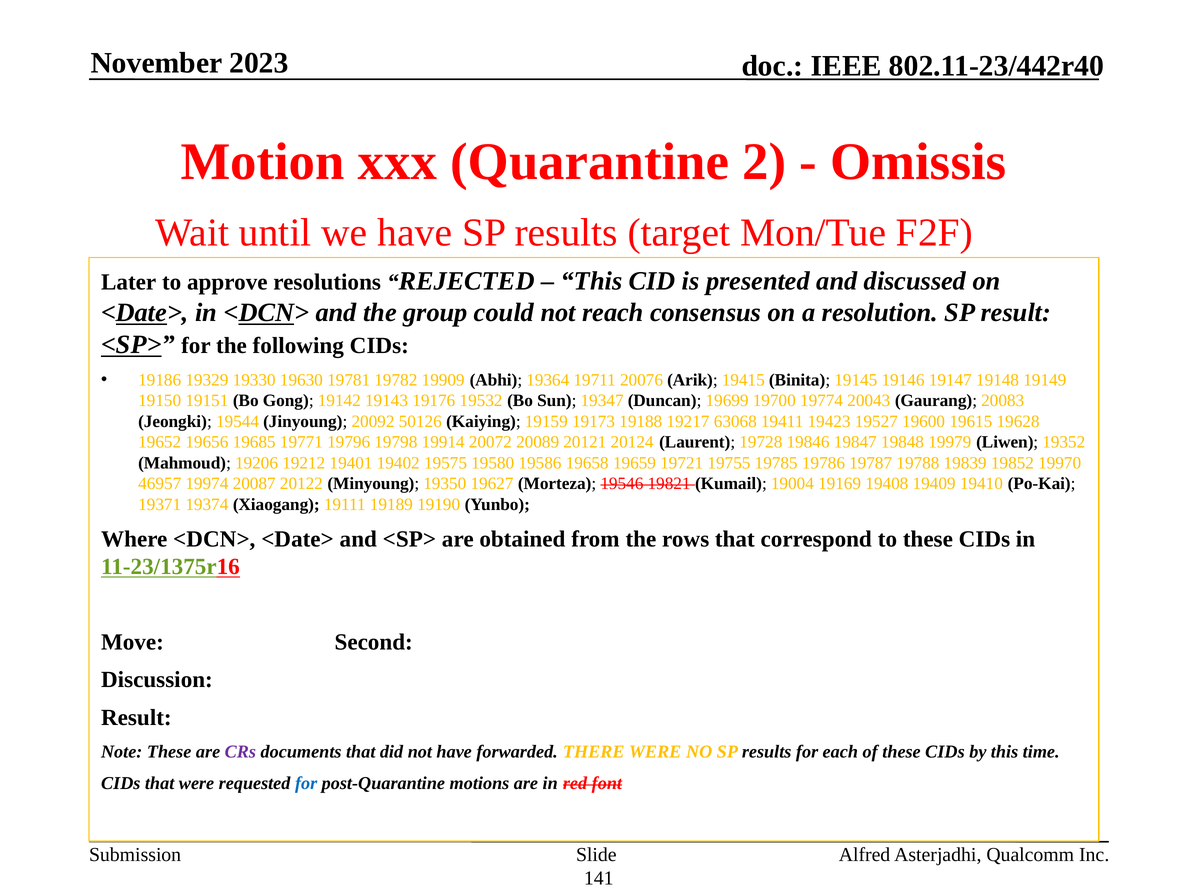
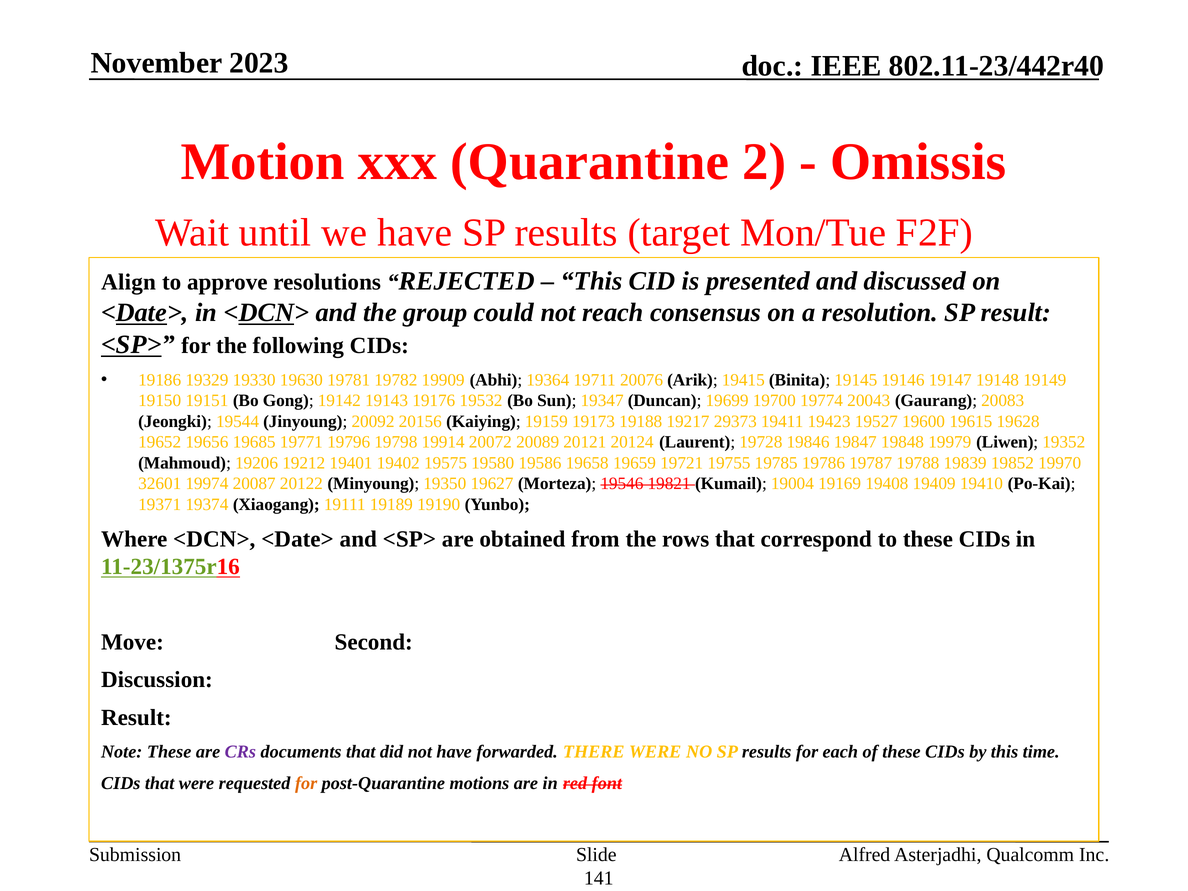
Later: Later -> Align
50126: 50126 -> 20156
63068: 63068 -> 29373
46957: 46957 -> 32601
for at (306, 783) colour: blue -> orange
